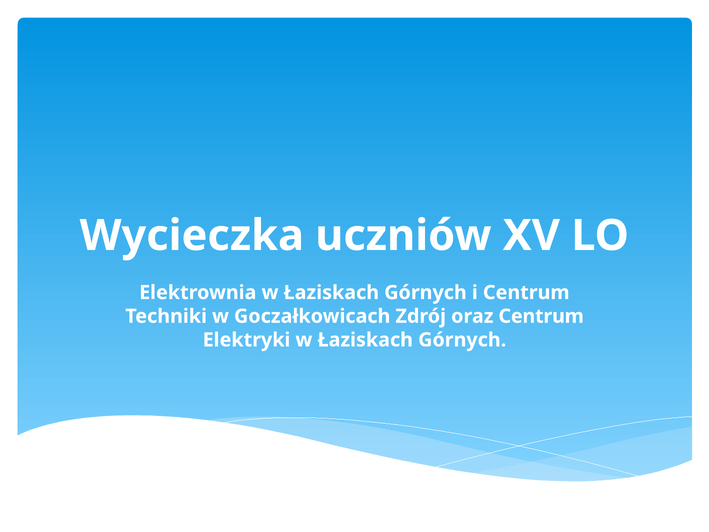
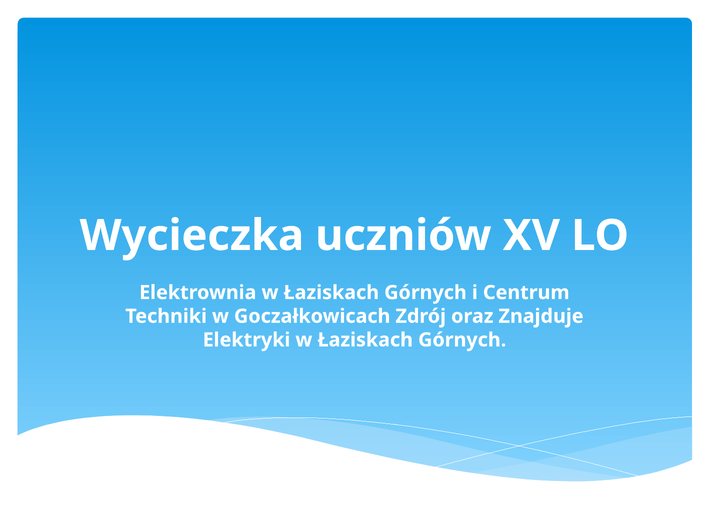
oraz Centrum: Centrum -> Znajduje
